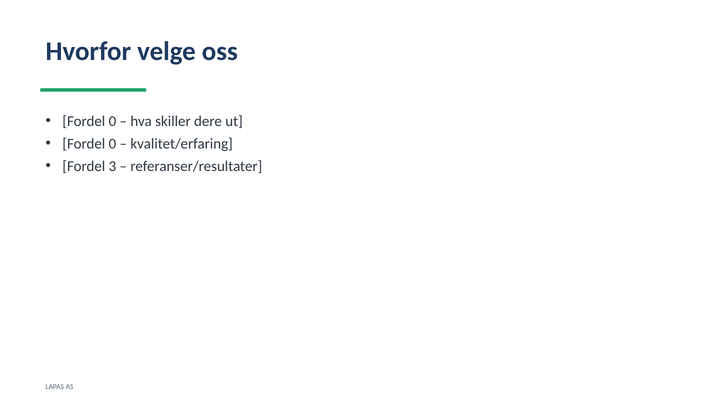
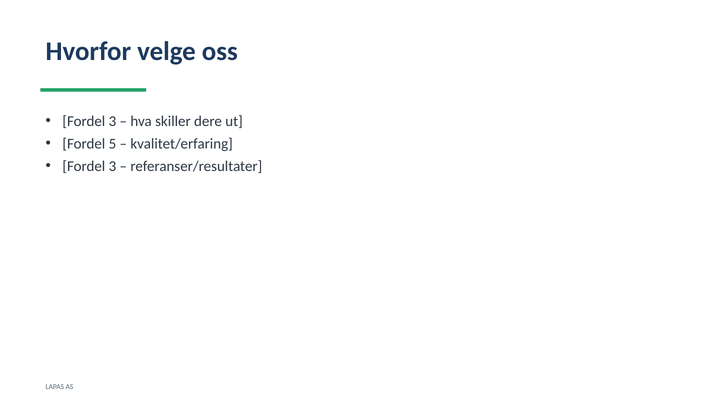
0 at (112, 121): 0 -> 3
0 at (112, 144): 0 -> 5
